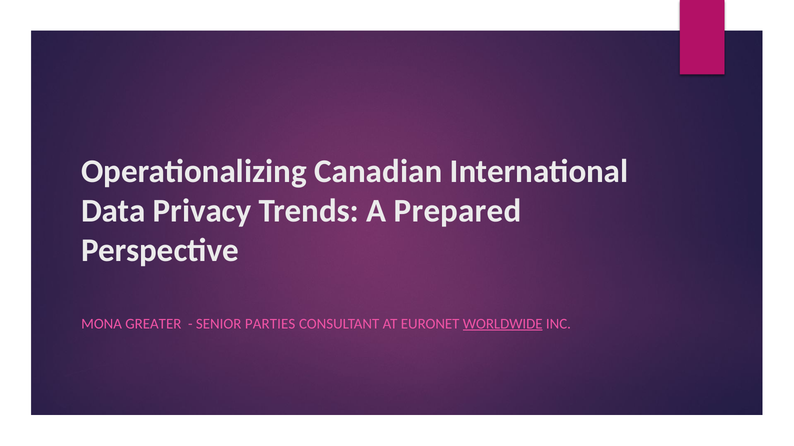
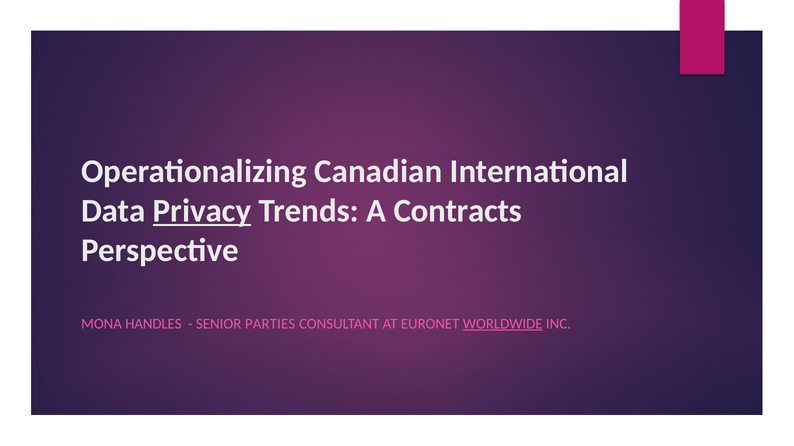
Privacy underline: none -> present
Prepared: Prepared -> Contracts
GREATER: GREATER -> HANDLES
